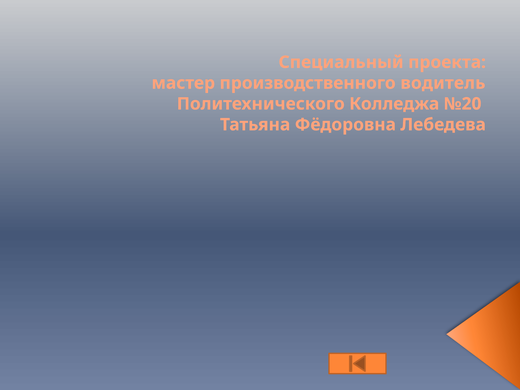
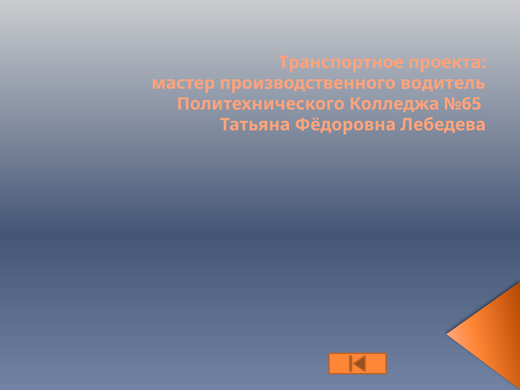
Специальный: Специальный -> Транспортное
№20: №20 -> №65
